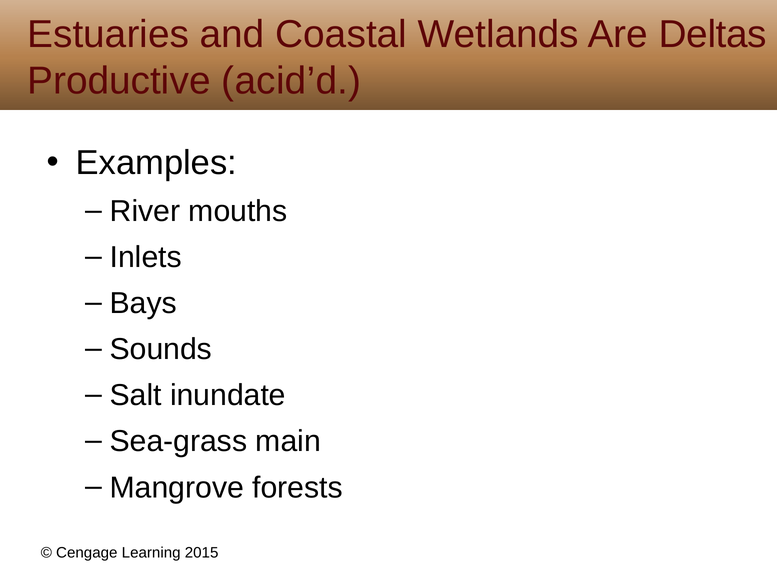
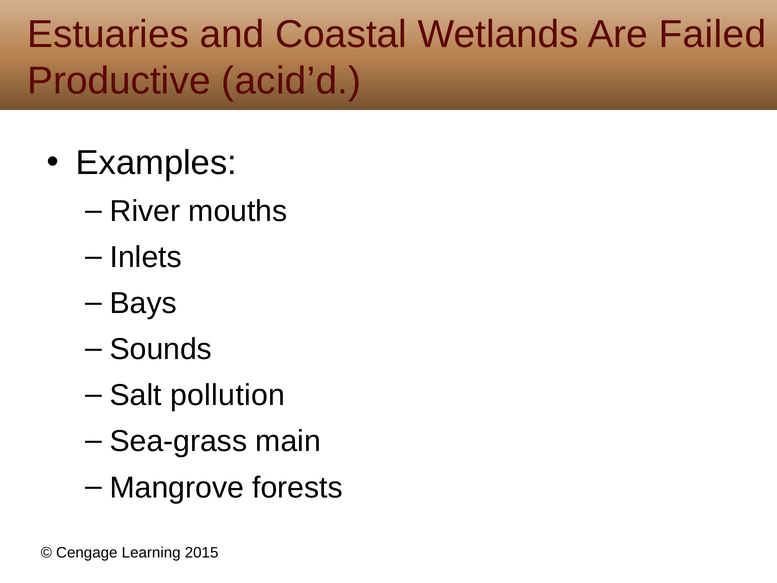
Deltas: Deltas -> Failed
inundate: inundate -> pollution
